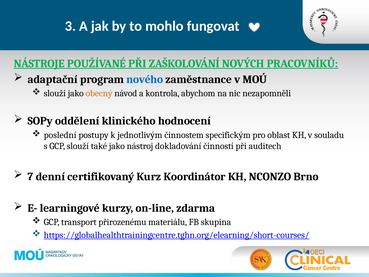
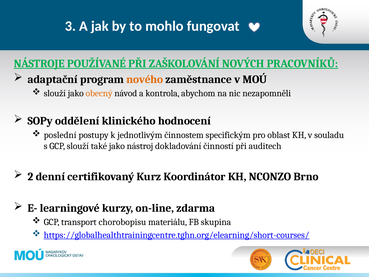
nového colour: blue -> orange
7: 7 -> 2
přirozenému: přirozenému -> chorobopisu
